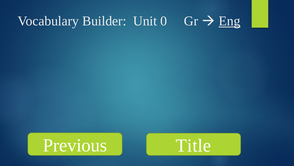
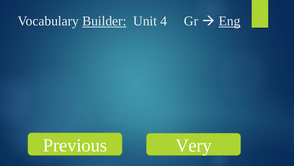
Builder underline: none -> present
0: 0 -> 4
Title: Title -> Very
